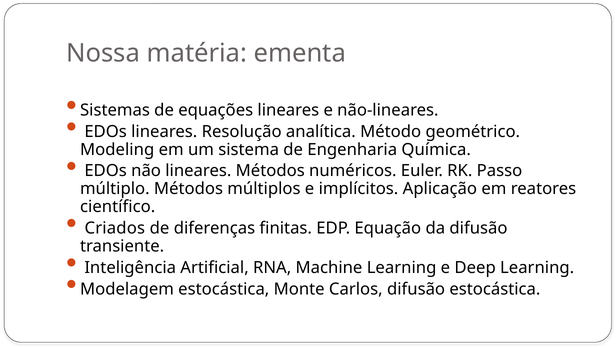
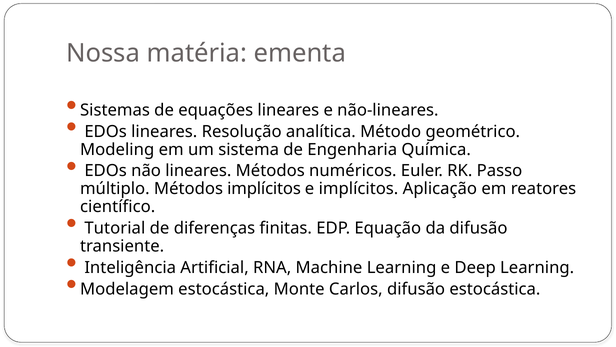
Métodos múltiplos: múltiplos -> implícitos
Criados: Criados -> Tutorial
